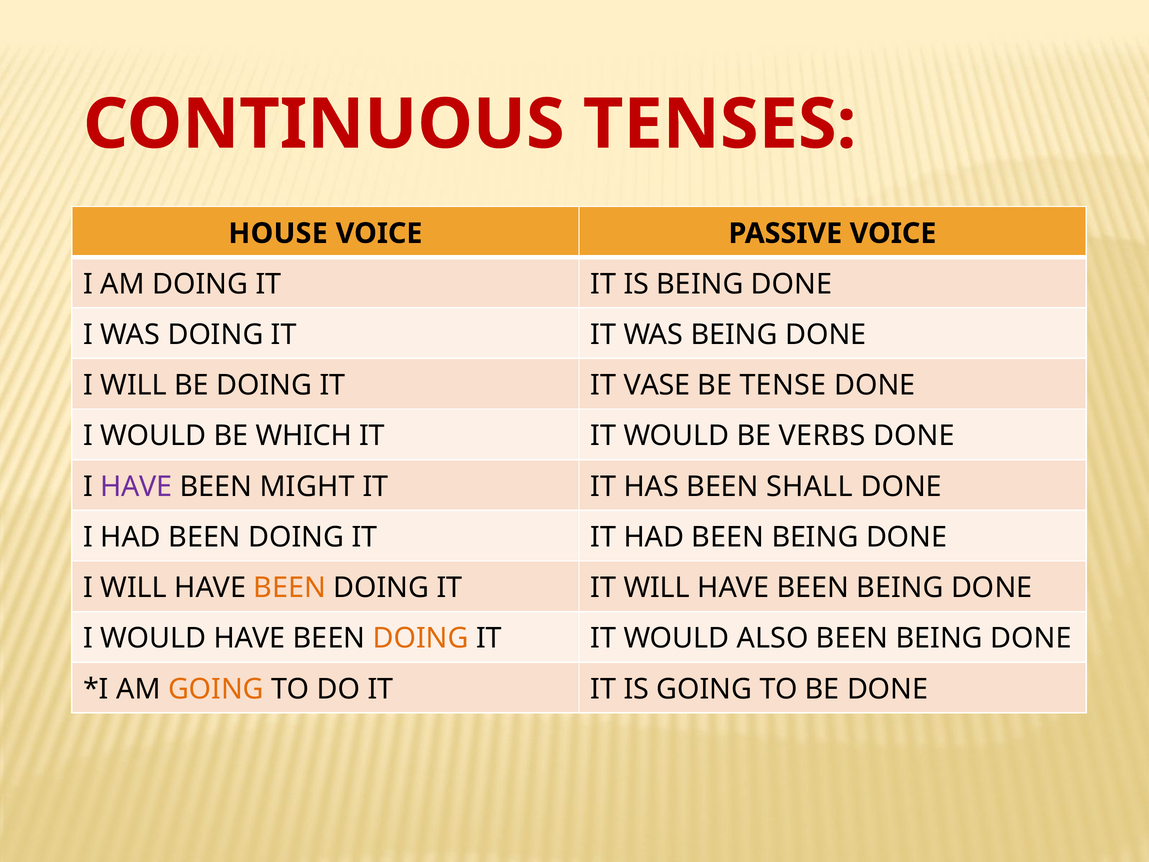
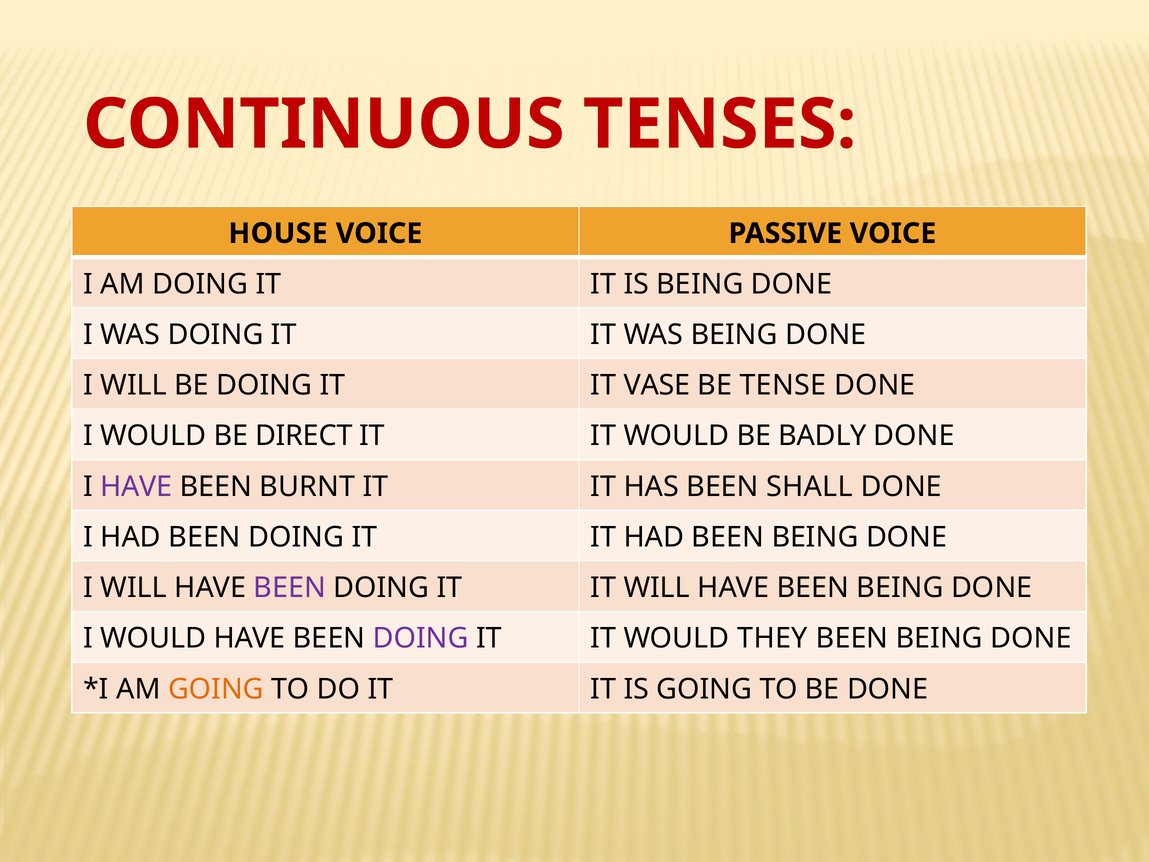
WHICH: WHICH -> DIRECT
VERBS: VERBS -> BADLY
MIGHT: MIGHT -> BURNT
BEEN at (290, 588) colour: orange -> purple
DOING at (421, 638) colour: orange -> purple
ALSO: ALSO -> THEY
